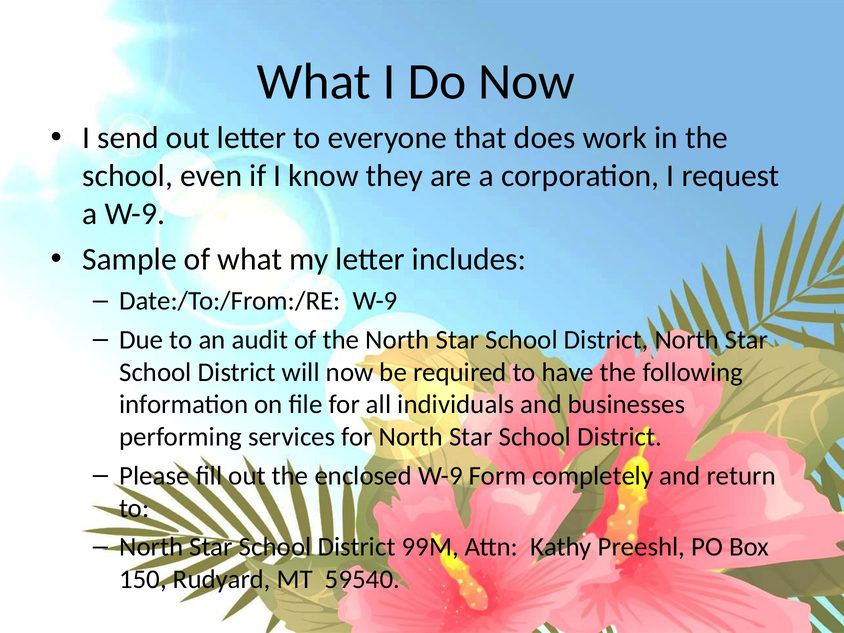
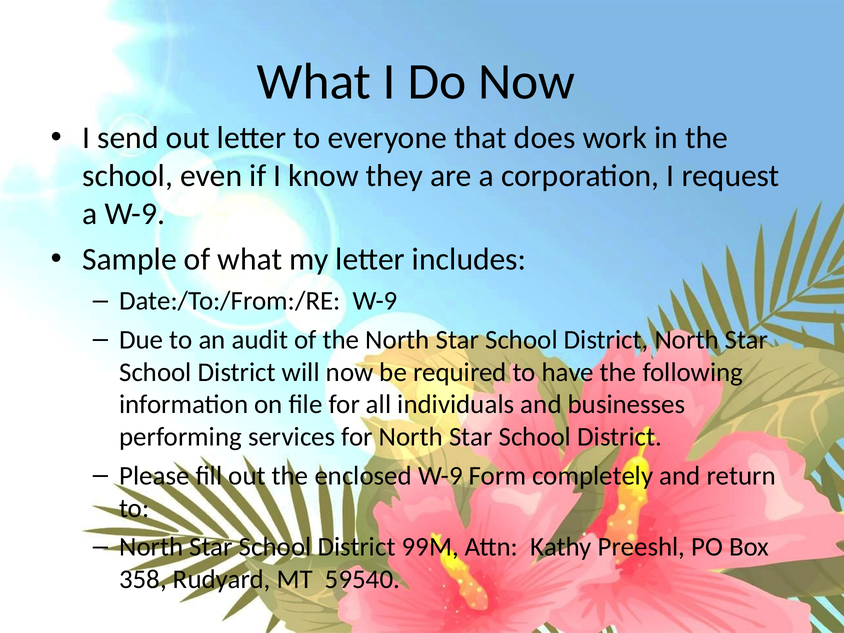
150: 150 -> 358
